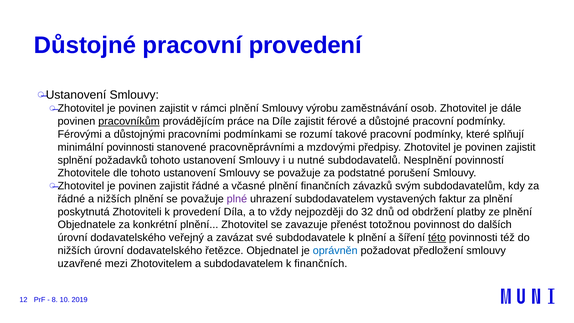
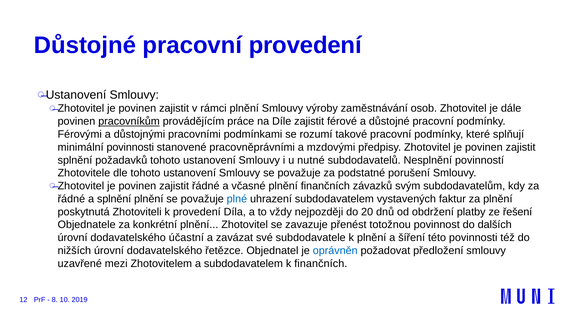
výrobu: výrobu -> výroby
a nižších: nižších -> splnění
plné colour: purple -> blue
32: 32 -> 20
ze plnění: plnění -> řešení
veřejný: veřejný -> účastní
této underline: present -> none
